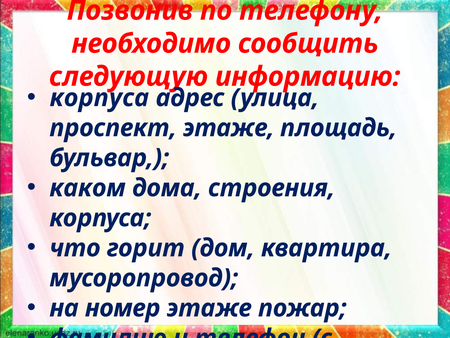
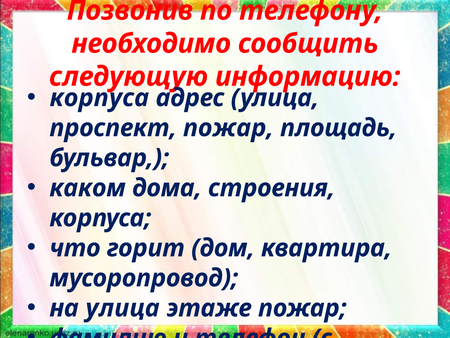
проспект этаже: этаже -> пожар
на номер: номер -> улица
